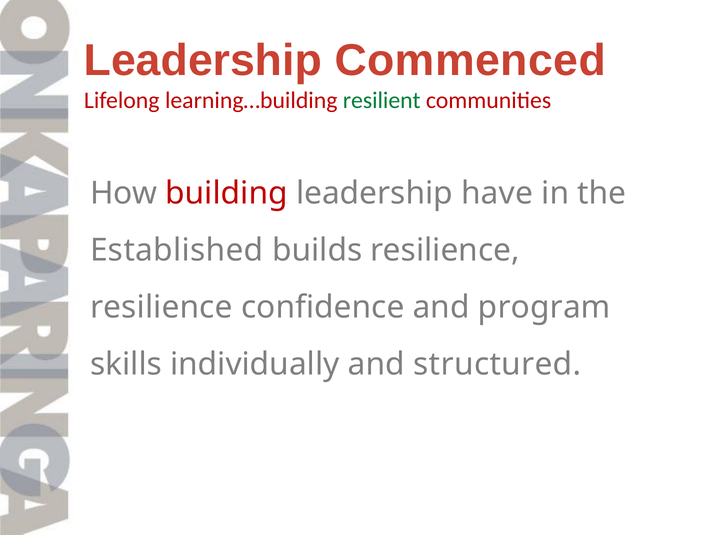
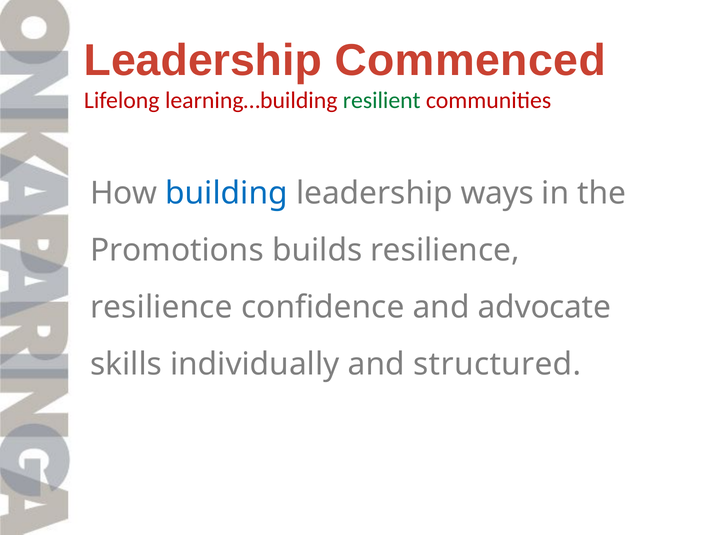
building colour: red -> blue
have: have -> ways
Established: Established -> Promotions
program: program -> advocate
